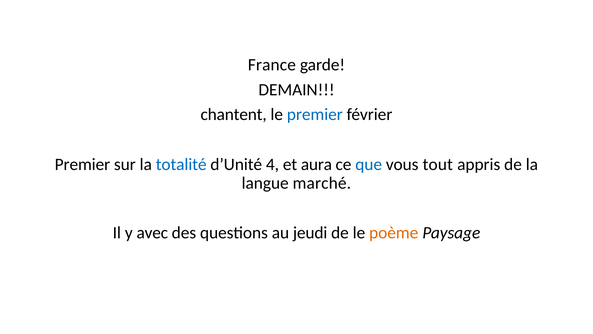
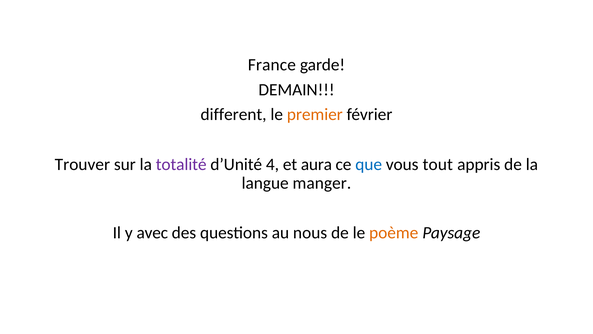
chantent: chantent -> different
premier at (315, 114) colour: blue -> orange
Premier at (82, 164): Premier -> Trouver
totalité colour: blue -> purple
marché: marché -> manger
jeudi: jeudi -> nous
